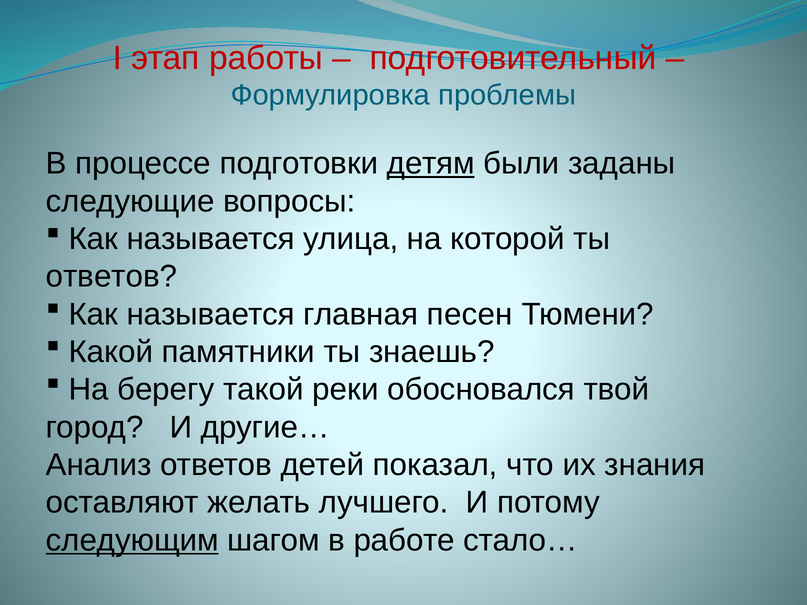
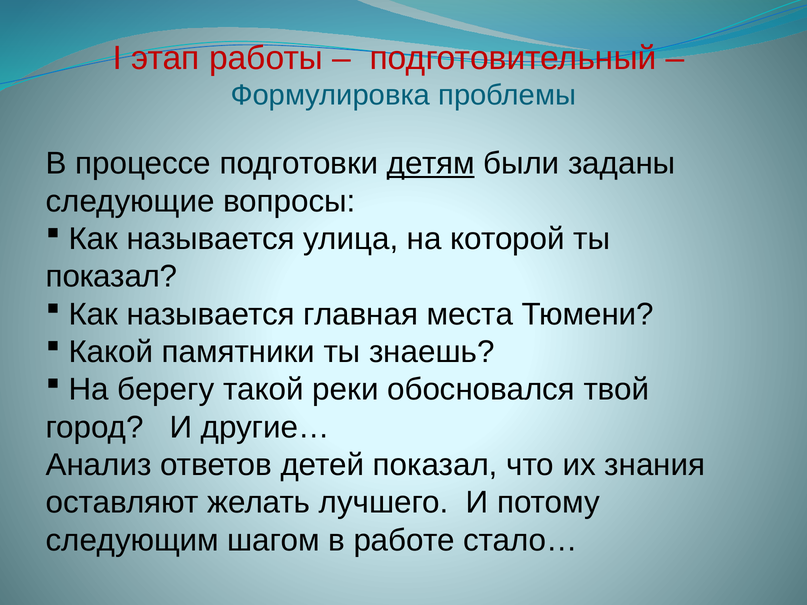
ответов at (111, 277): ответов -> показал
песен: песен -> места
следующим underline: present -> none
